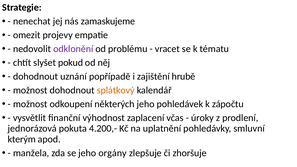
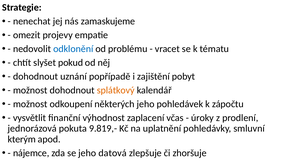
odklonění colour: purple -> blue
hrubě: hrubě -> pobyt
4.200,-: 4.200,- -> 9.819,-
manžela: manžela -> nájemce
orgány: orgány -> datová
